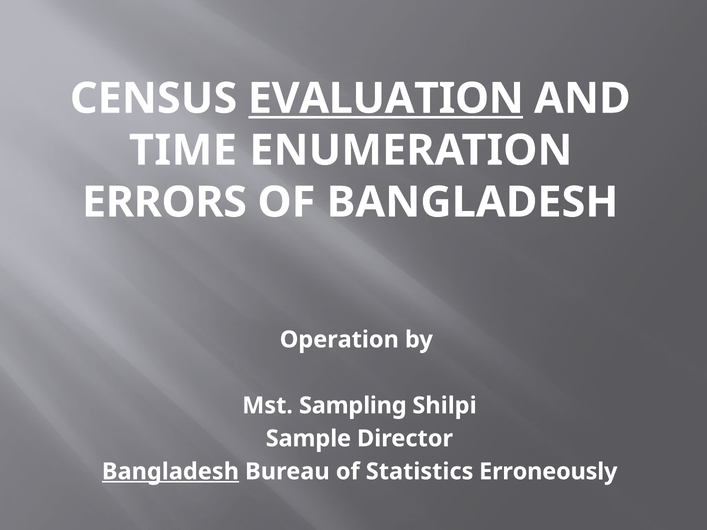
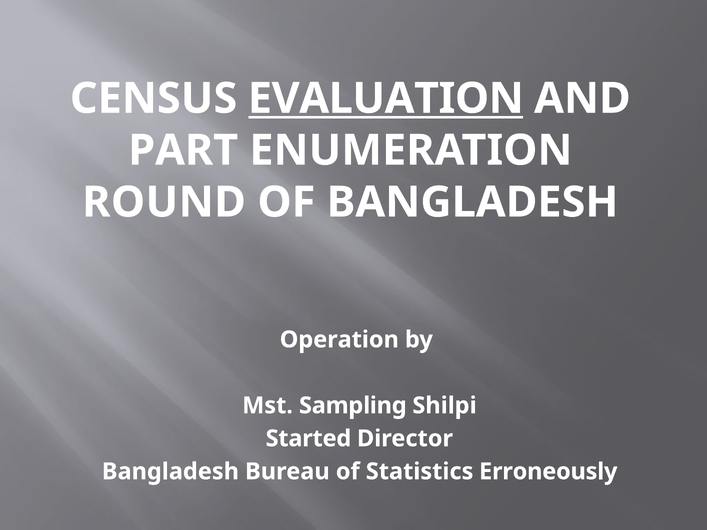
TIME: TIME -> PART
ERRORS: ERRORS -> ROUND
Sample: Sample -> Started
Bangladesh at (170, 472) underline: present -> none
